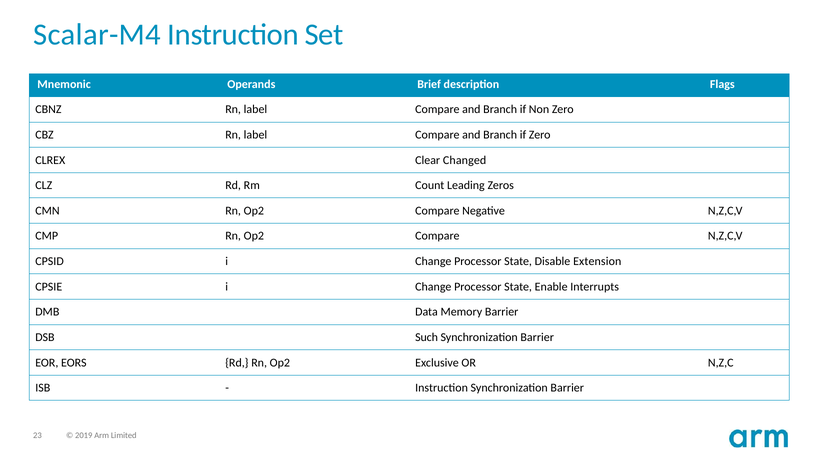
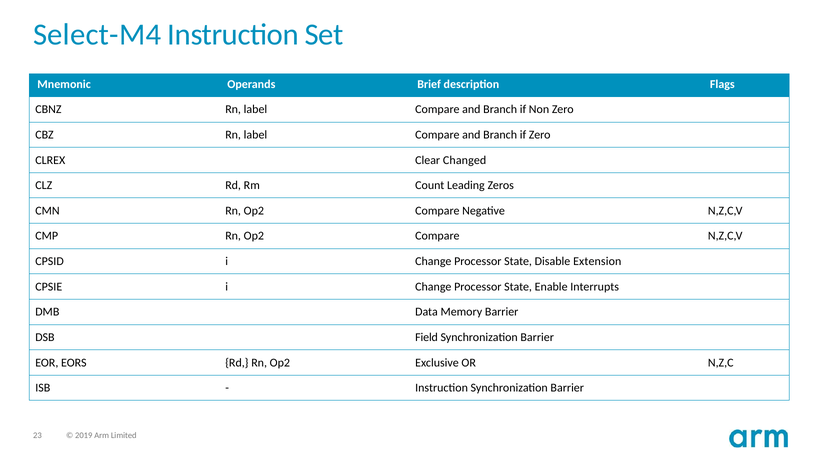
Scalar-M4: Scalar-M4 -> Select-M4
Such: Such -> Field
